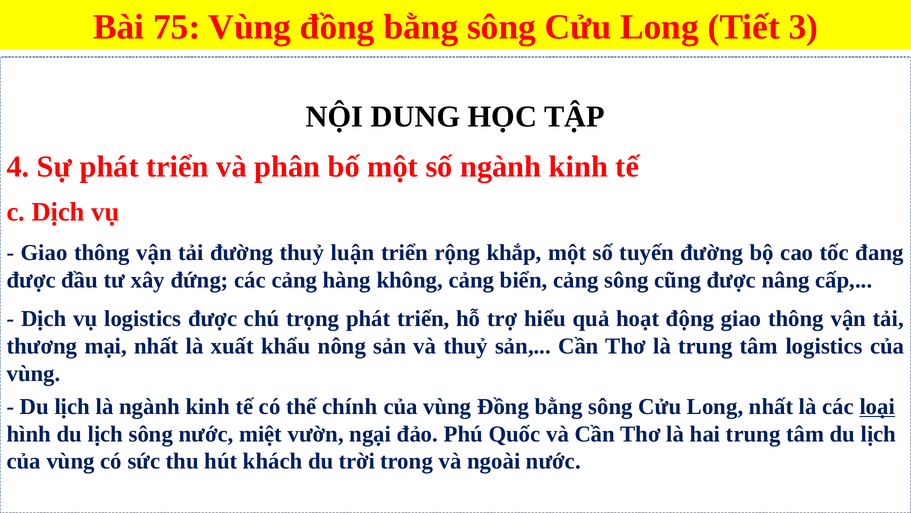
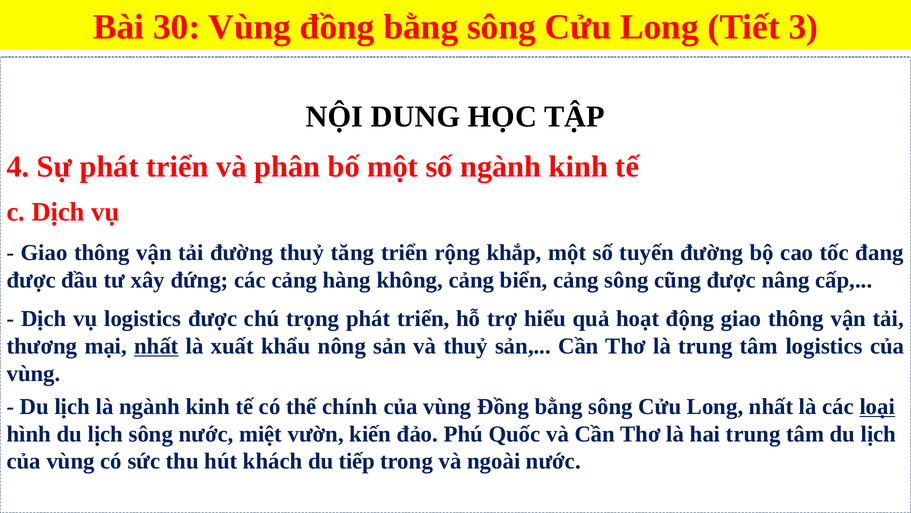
75: 75 -> 30
luận: luận -> tăng
nhất at (156, 346) underline: none -> present
ngại: ngại -> kiến
trời: trời -> tiếp
